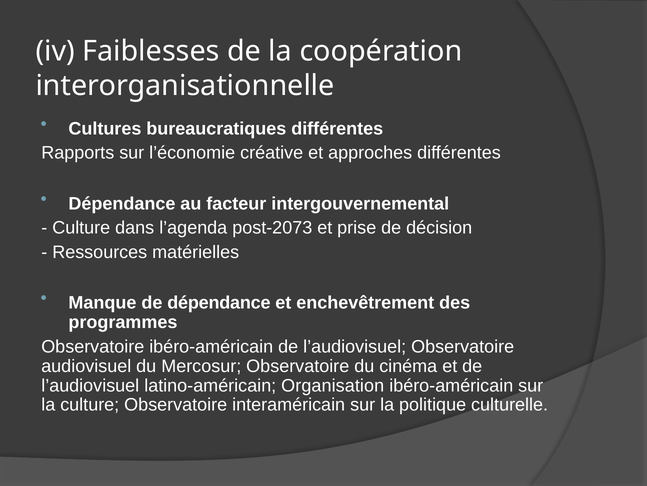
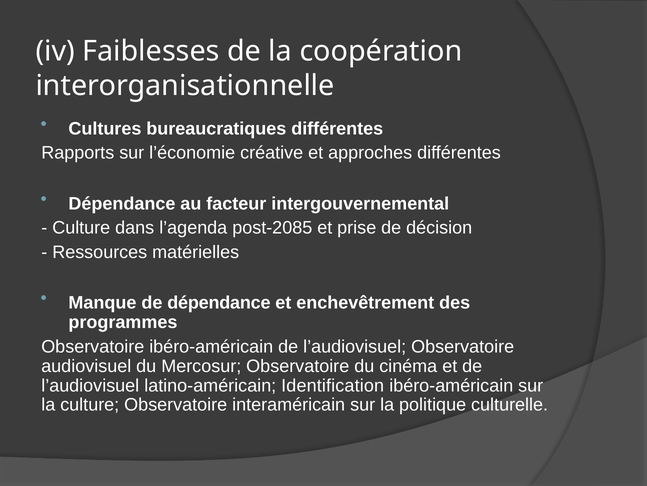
post-2073: post-2073 -> post-2085
Organisation: Organisation -> Identification
